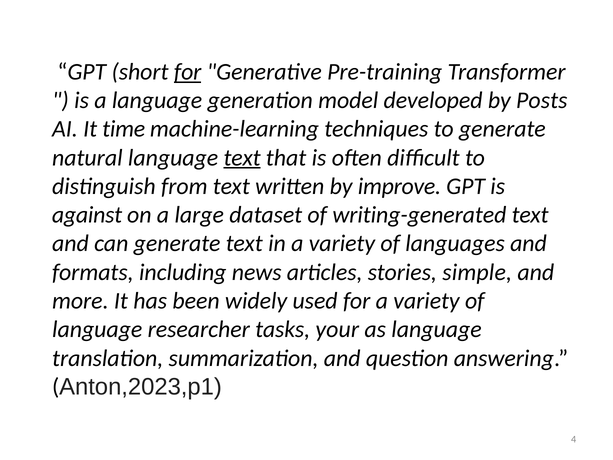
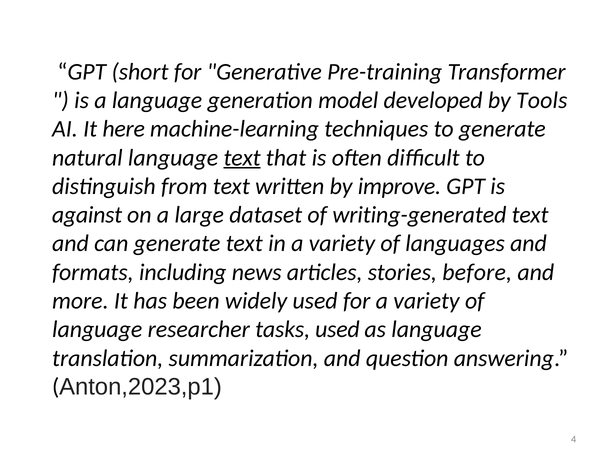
for at (188, 72) underline: present -> none
Posts: Posts -> Tools
time: time -> here
simple: simple -> before
tasks your: your -> used
